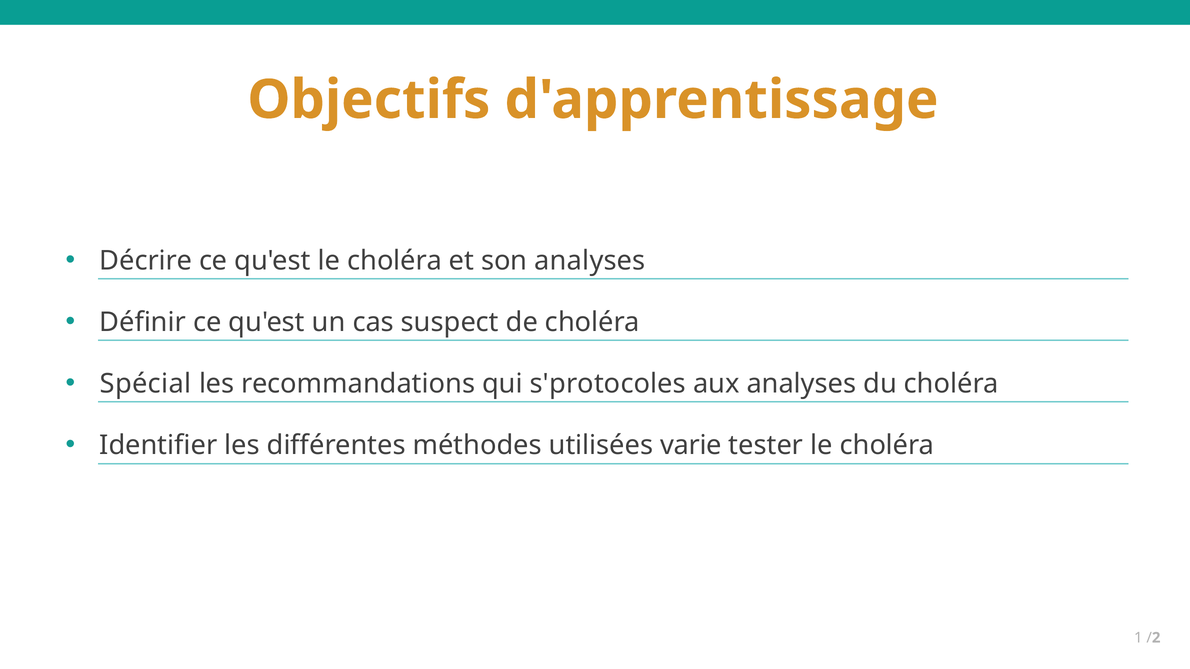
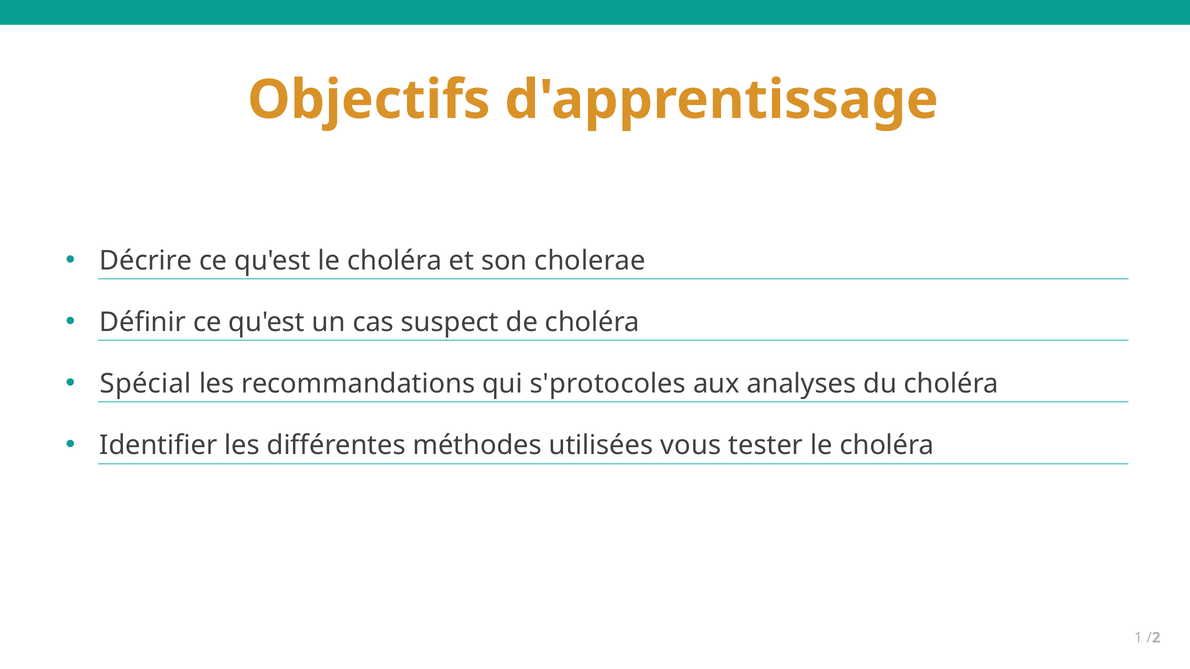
son analyses: analyses -> cholerae
varie: varie -> vous
